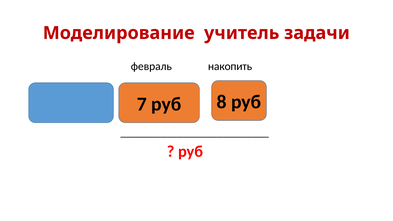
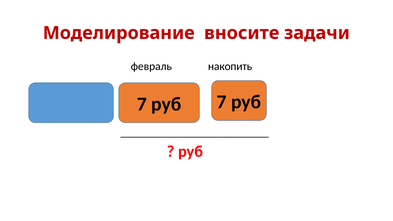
учитель: учитель -> вносите
7 руб 8: 8 -> 7
